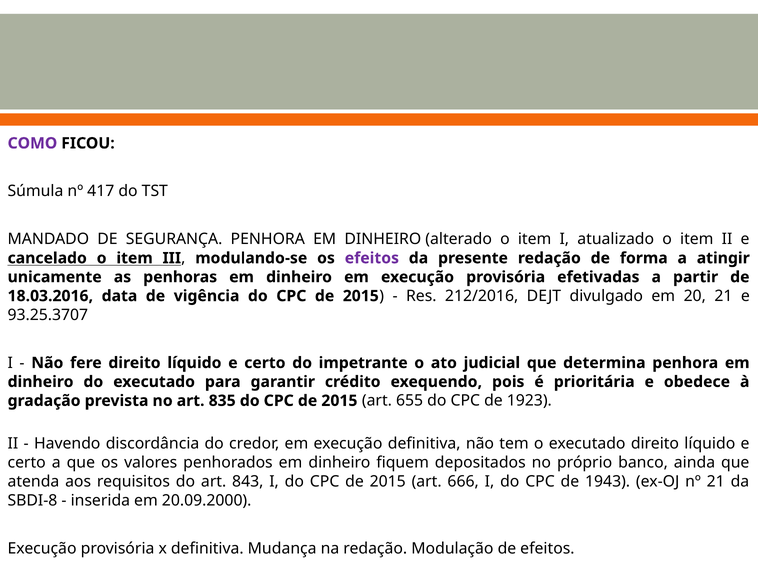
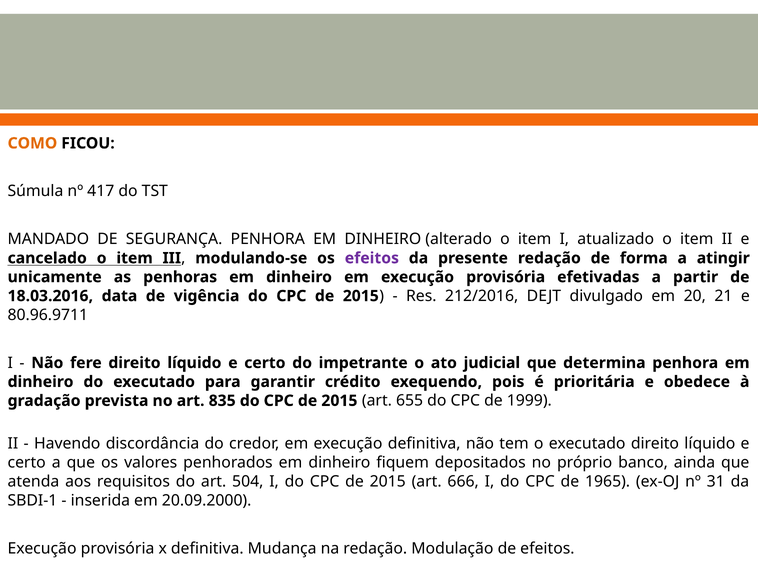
COMO colour: purple -> orange
93.25.3707: 93.25.3707 -> 80.96.9711
1923: 1923 -> 1999
843: 843 -> 504
1943: 1943 -> 1965
nº 21: 21 -> 31
SBDI-8: SBDI-8 -> SBDI-1
